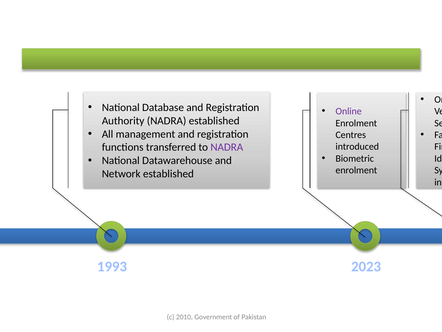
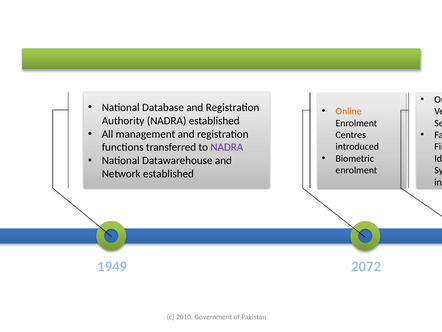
Online at (349, 111) colour: purple -> orange
1993: 1993 -> 1949
2023: 2023 -> 2072
